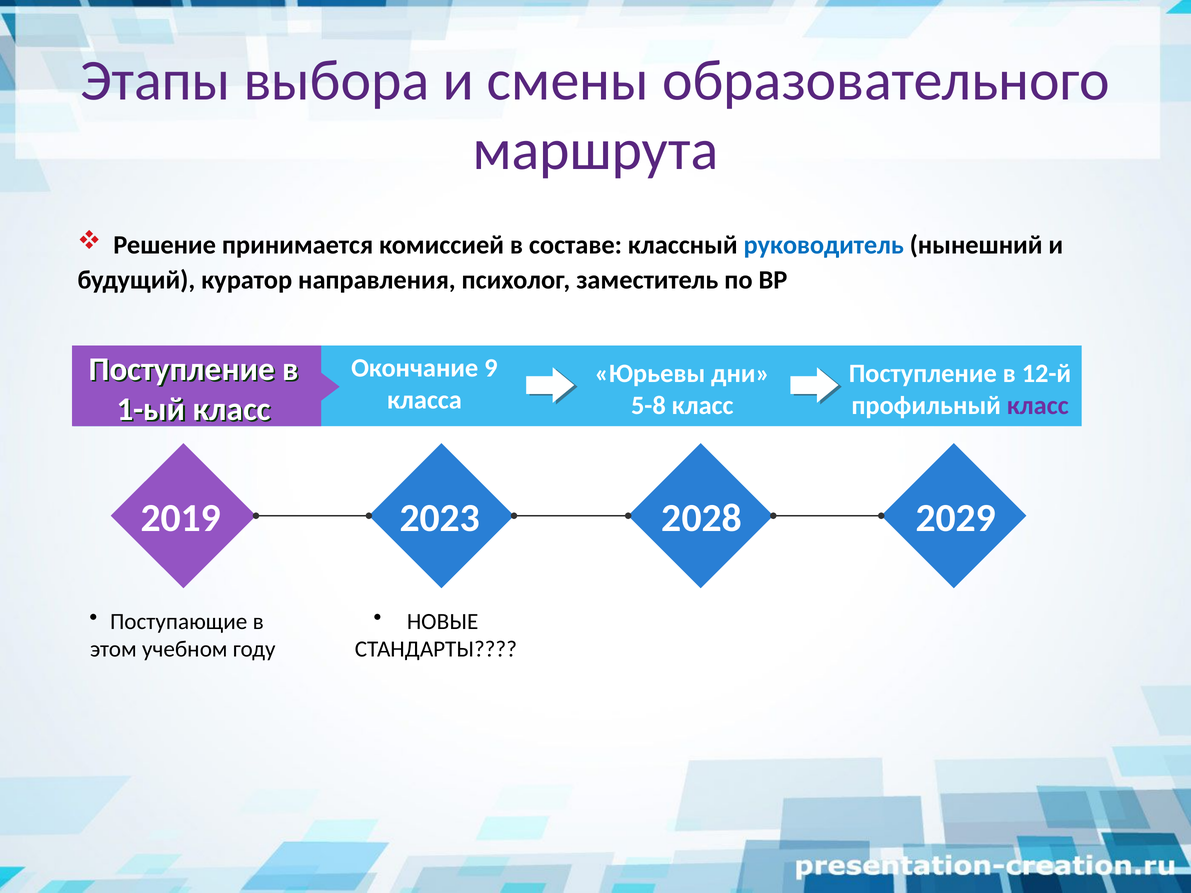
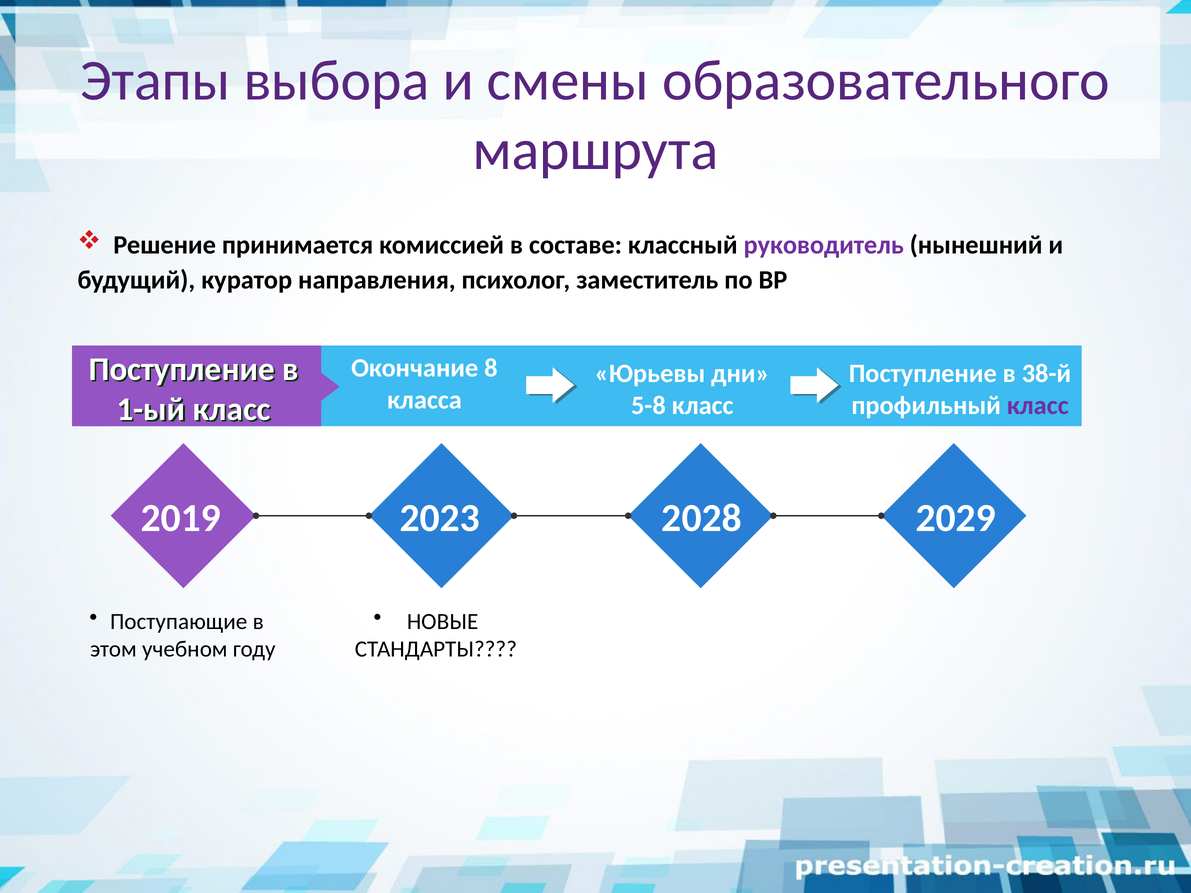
руководитель colour: blue -> purple
9: 9 -> 8
12-й: 12-й -> 38-й
